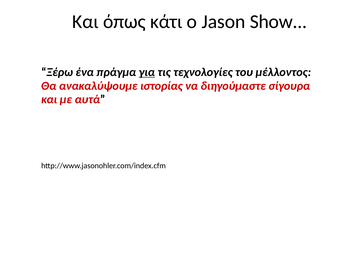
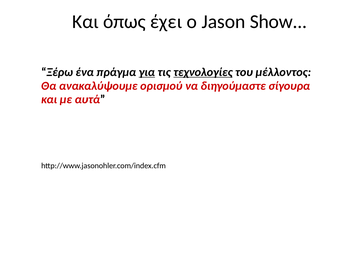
κάτι: κάτι -> έχει
τεχνολογίες underline: none -> present
ιστορίας: ιστορίας -> ορισμού
